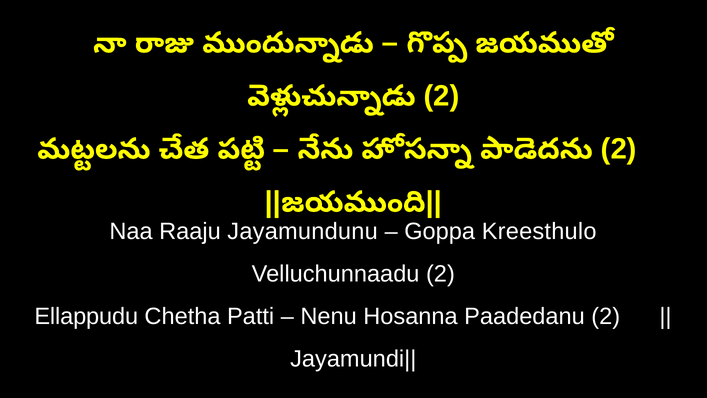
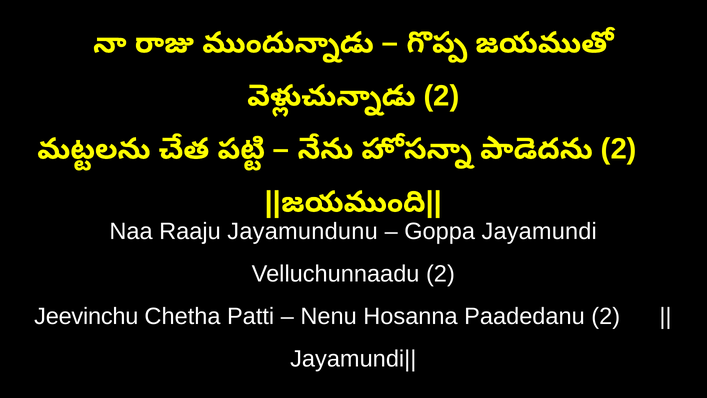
Kreesthulo: Kreesthulo -> Jayamundi
Ellappudu: Ellappudu -> Jeevinchu
